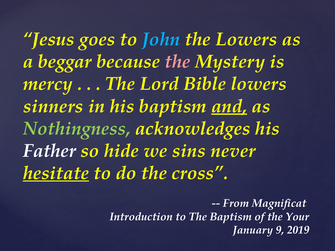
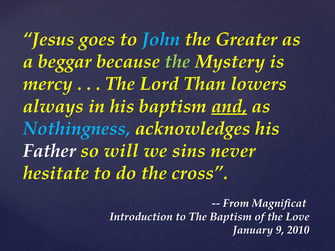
the Lowers: Lowers -> Greater
the at (178, 62) colour: pink -> light green
Bible: Bible -> Than
sinners: sinners -> always
Nothingness colour: light green -> light blue
hide: hide -> will
hesitate underline: present -> none
Your: Your -> Love
2019: 2019 -> 2010
